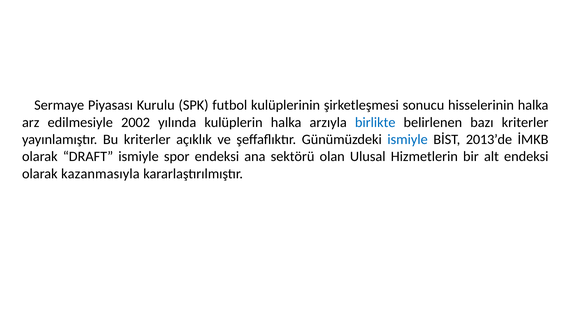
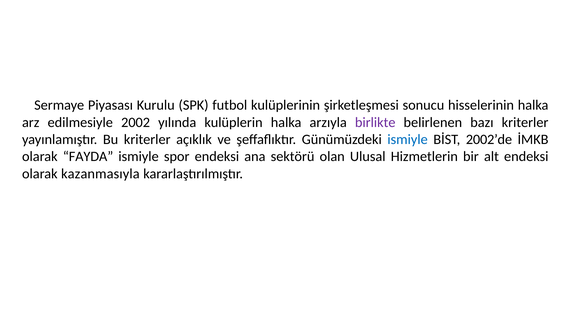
birlikte colour: blue -> purple
2013’de: 2013’de -> 2002’de
DRAFT: DRAFT -> FAYDA
